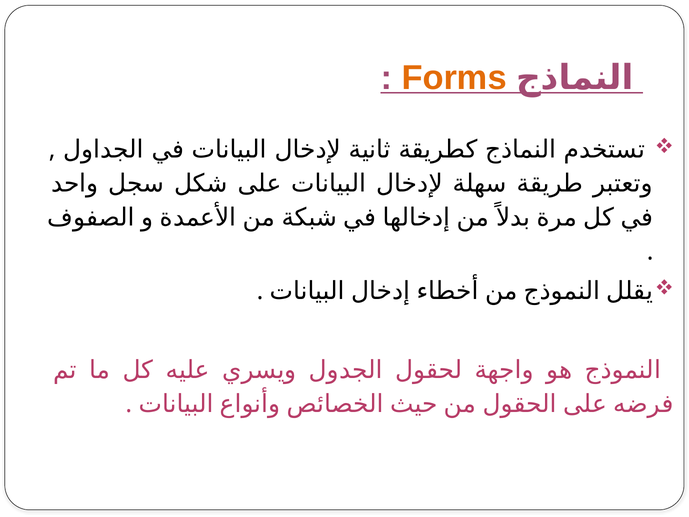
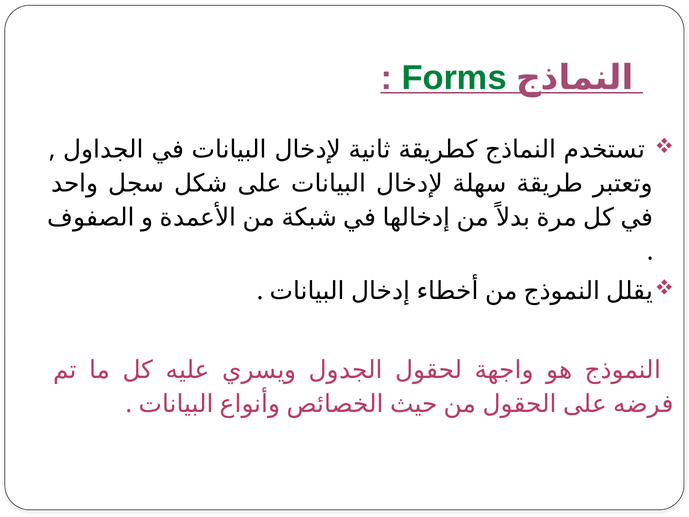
Forms colour: orange -> green
